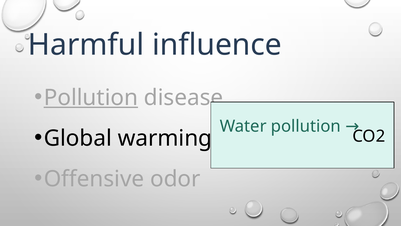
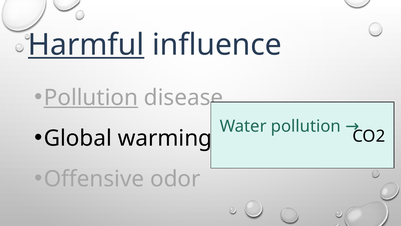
Harmful underline: none -> present
